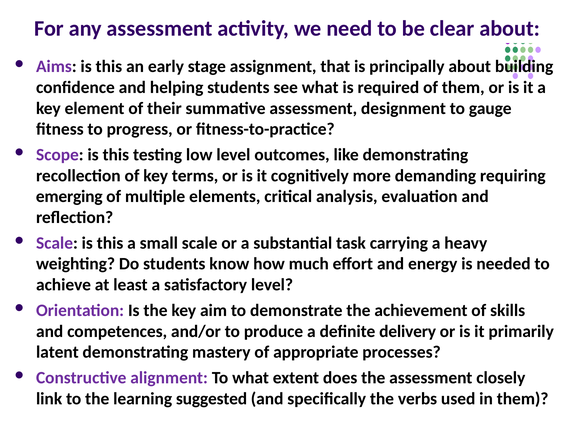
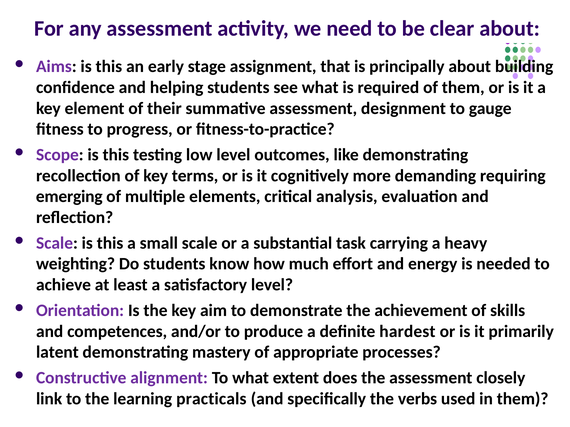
delivery: delivery -> hardest
suggested: suggested -> practicals
